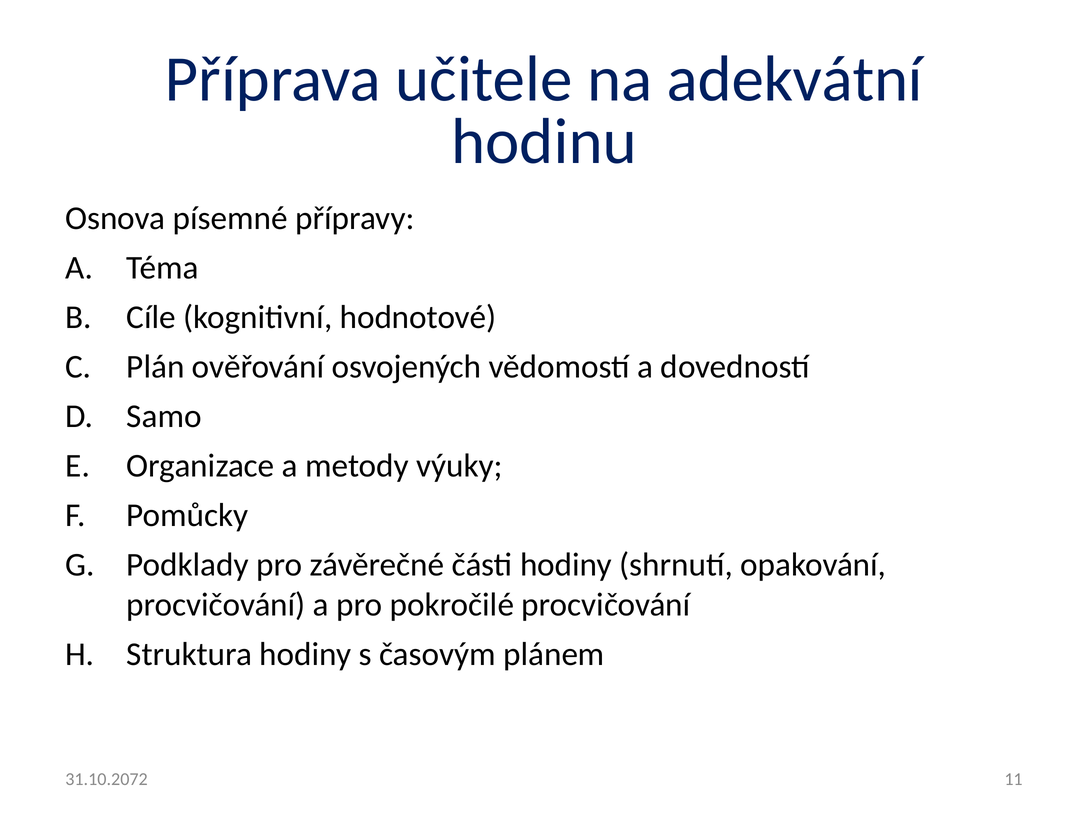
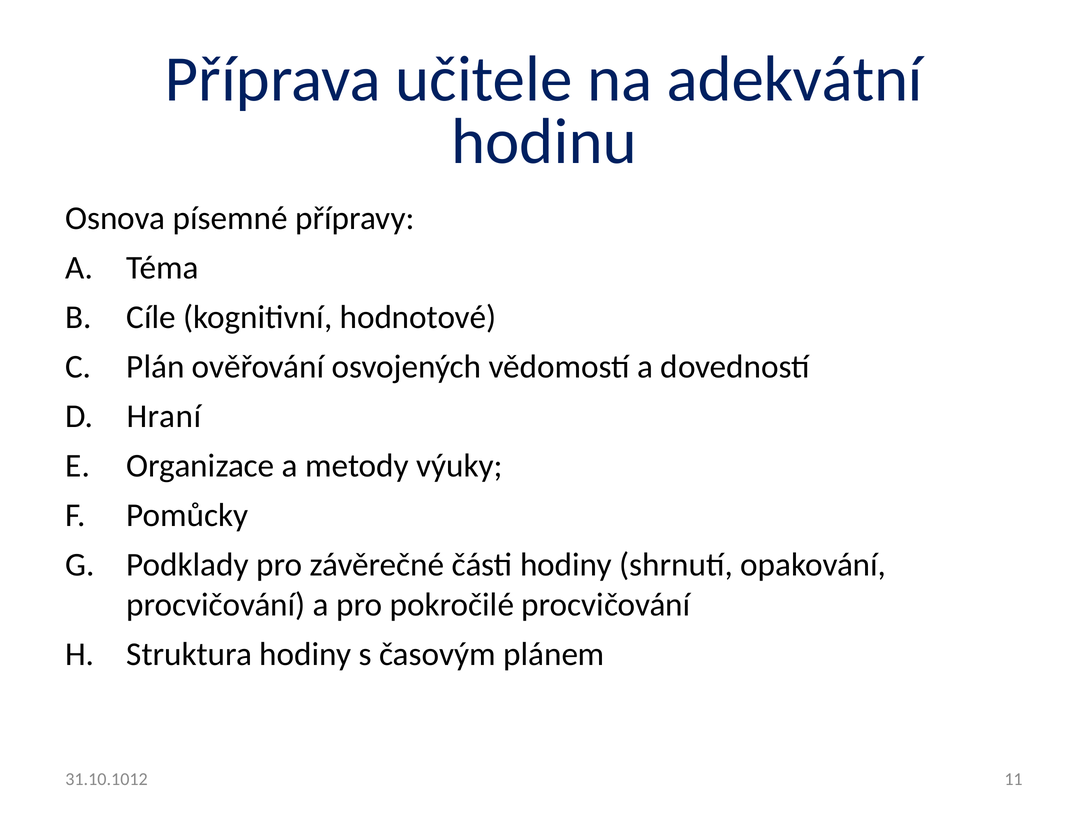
Samo: Samo -> Hraní
31.10.2072: 31.10.2072 -> 31.10.1012
